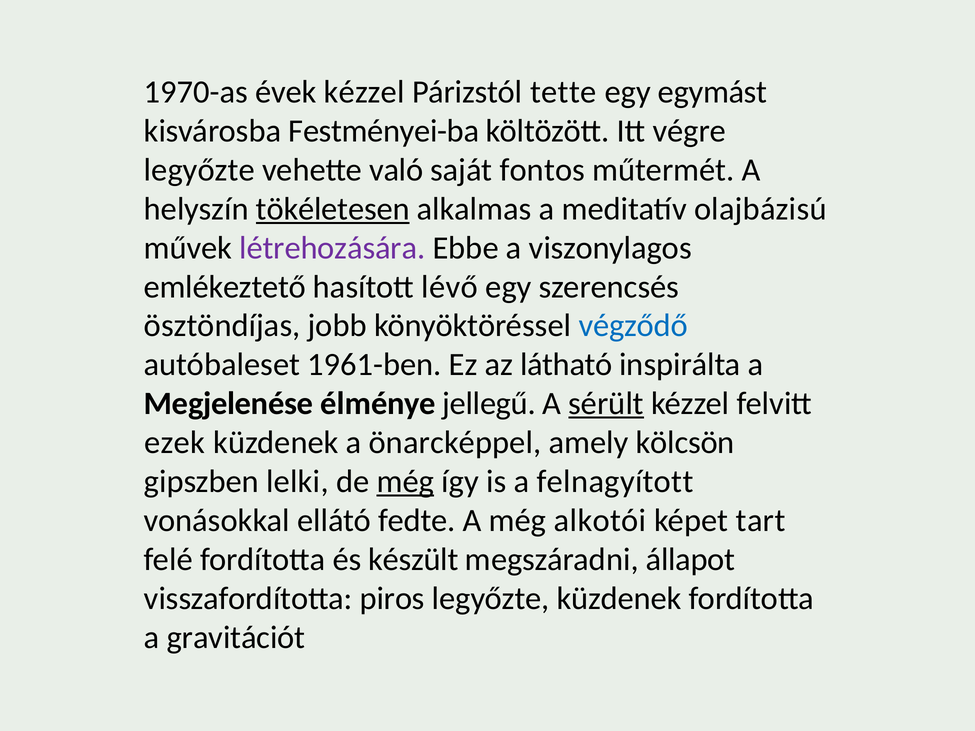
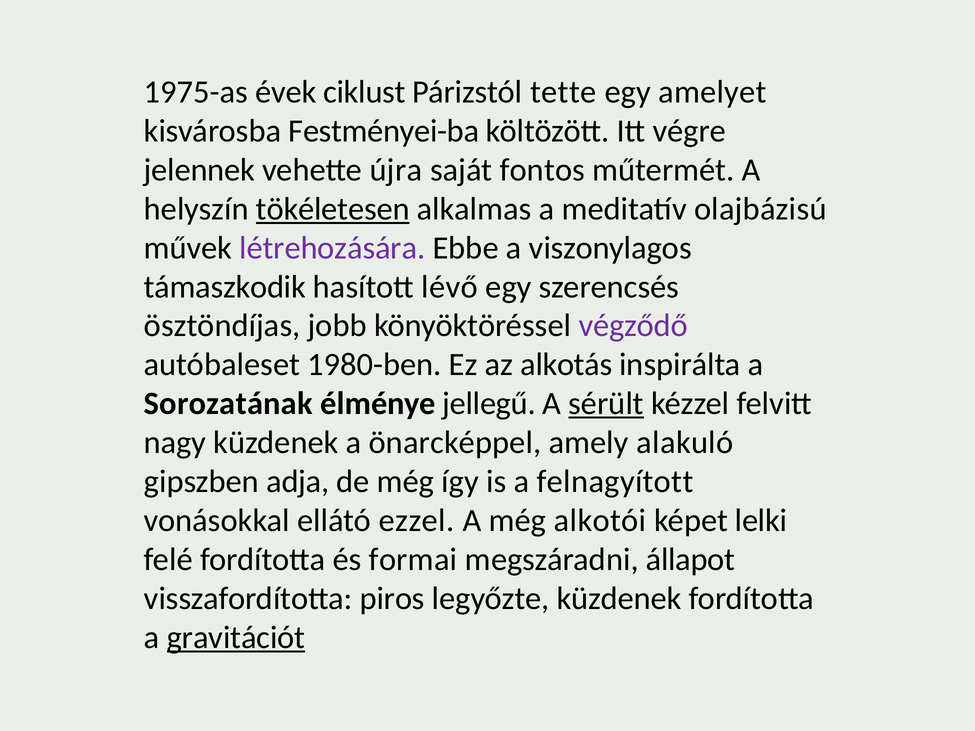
1970-as: 1970-as -> 1975-as
évek kézzel: kézzel -> ciklust
egymást: egymást -> amelyet
legyőzte at (199, 170): legyőzte -> jelennek
való: való -> újra
emlékeztető: emlékeztető -> támaszkodik
végződő colour: blue -> purple
1961-ben: 1961-ben -> 1980-ben
látható: látható -> alkotás
Megjelenése: Megjelenése -> Sorozatának
ezek: ezek -> nagy
kölcsön: kölcsön -> alakuló
lelki: lelki -> adja
még at (405, 482) underline: present -> none
fedte: fedte -> ezzel
tart: tart -> lelki
készült: készült -> formai
gravitációt underline: none -> present
